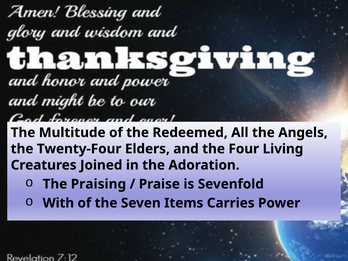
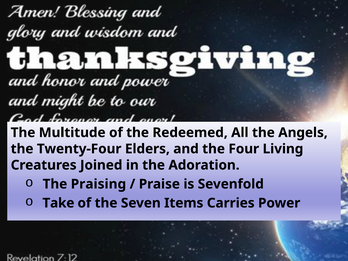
With: With -> Take
